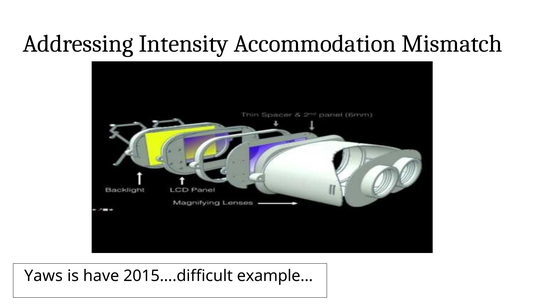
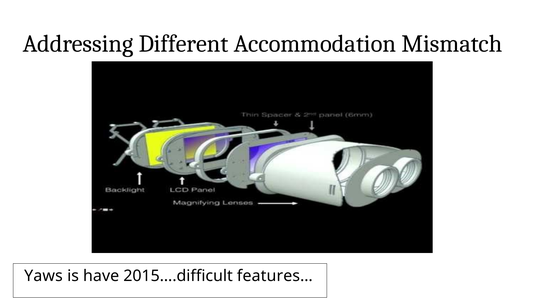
Intensity: Intensity -> Different
example…: example… -> features…
